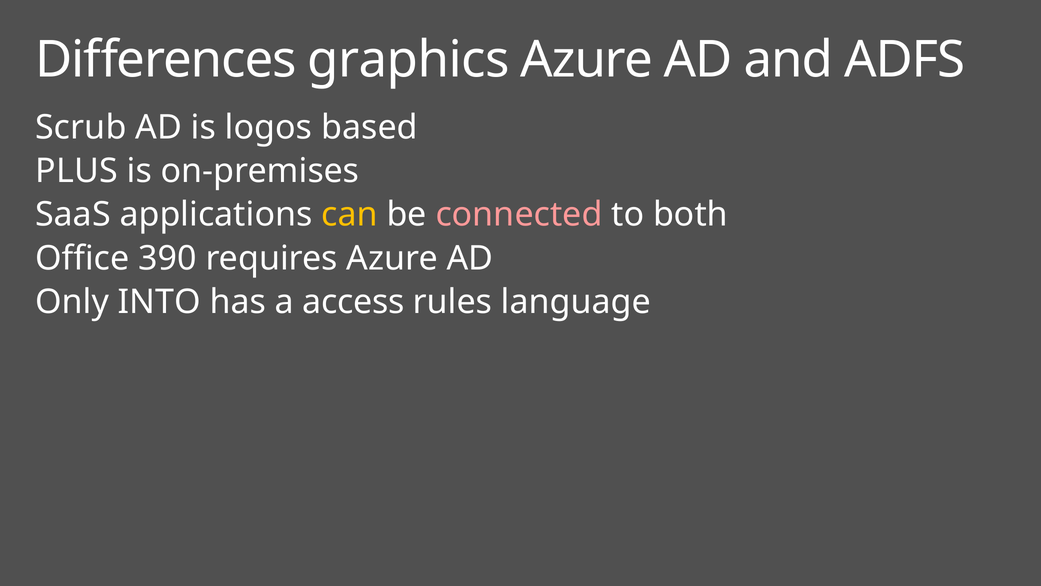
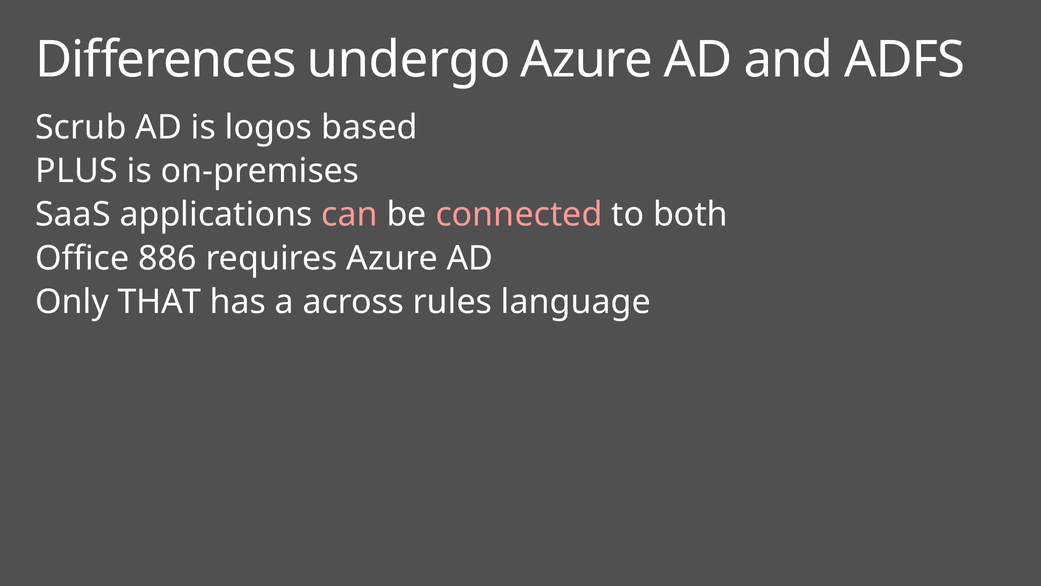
graphics: graphics -> undergo
can colour: yellow -> pink
390: 390 -> 886
INTO: INTO -> THAT
access: access -> across
